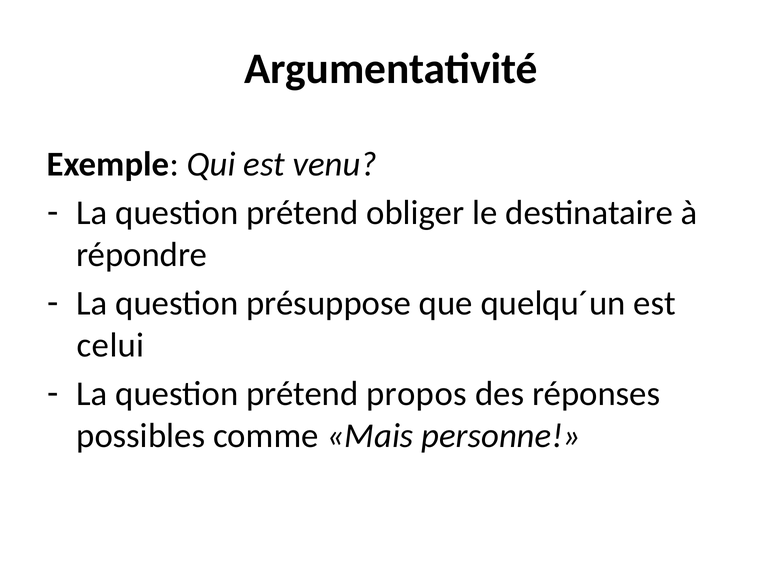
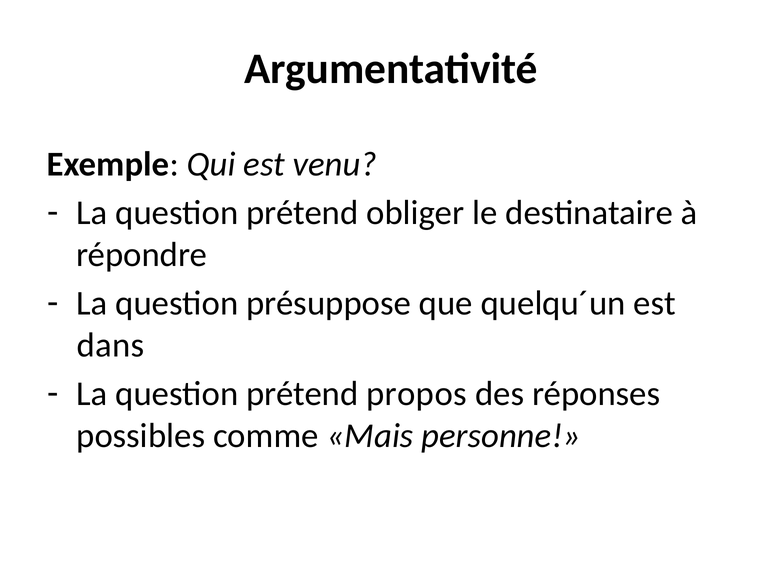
celui: celui -> dans
